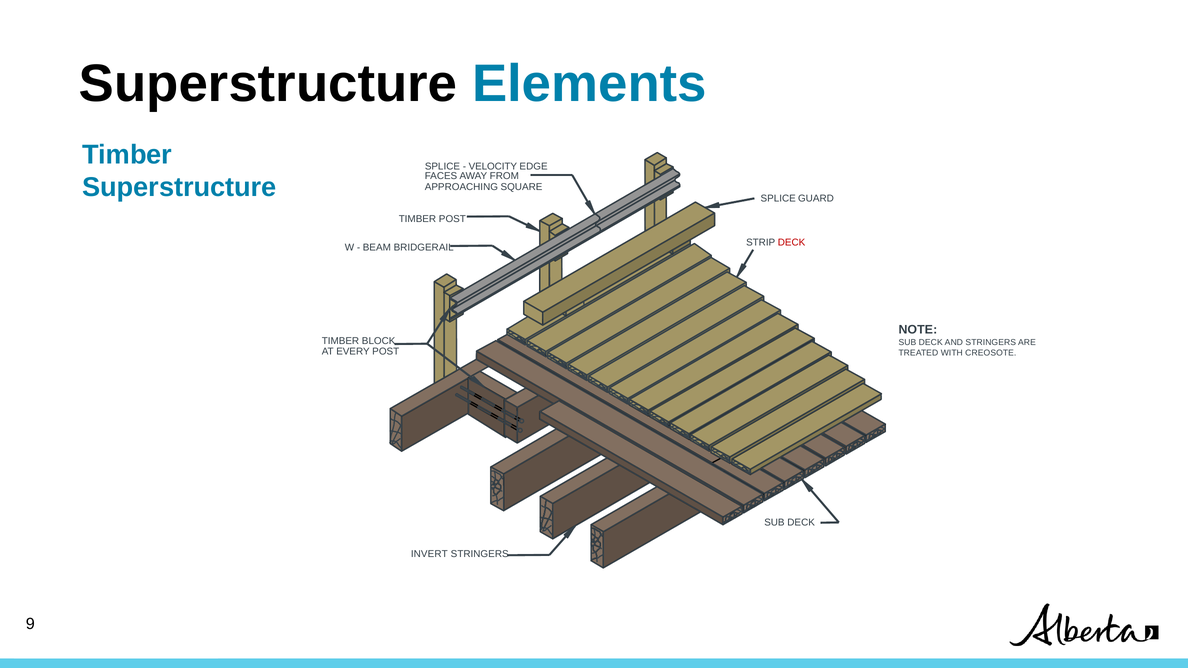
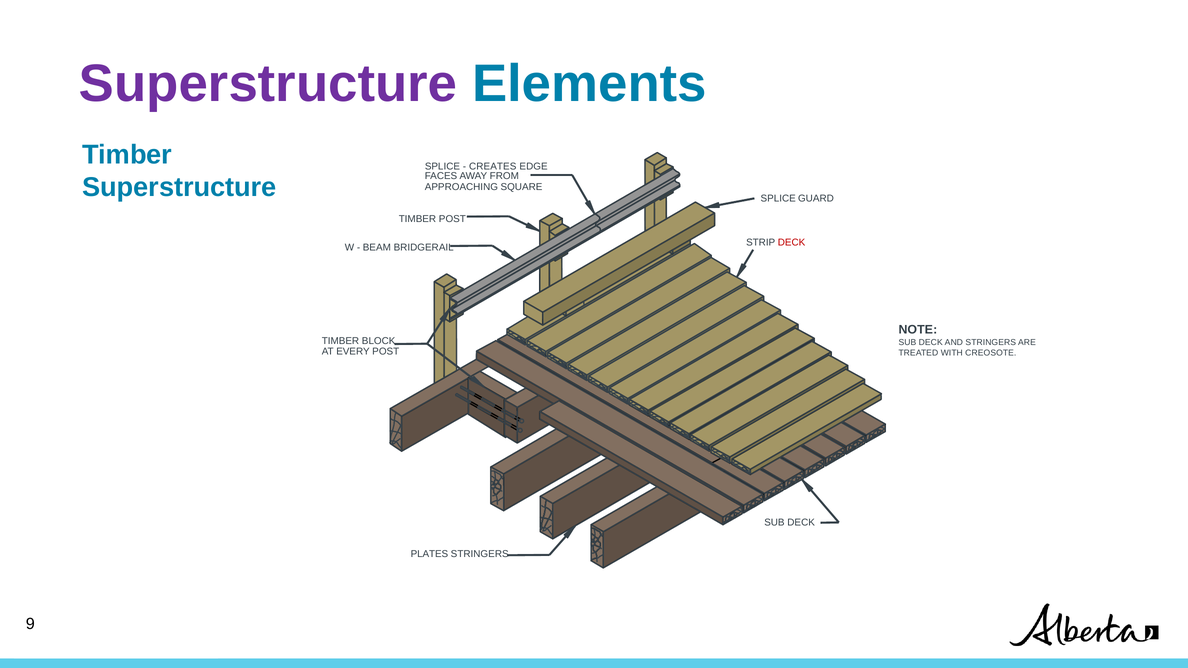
Superstructure at (268, 84) colour: black -> purple
VELOCITY: VELOCITY -> CREATES
INVERT: INVERT -> PLATES
